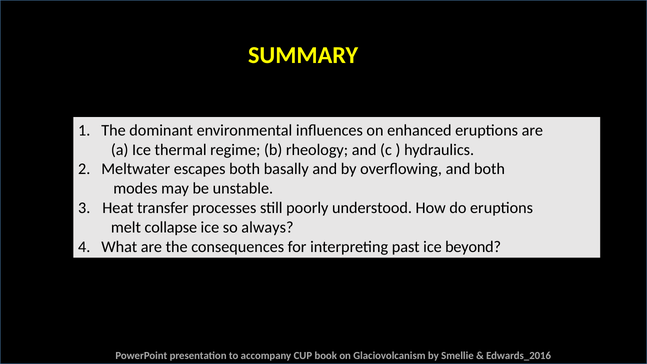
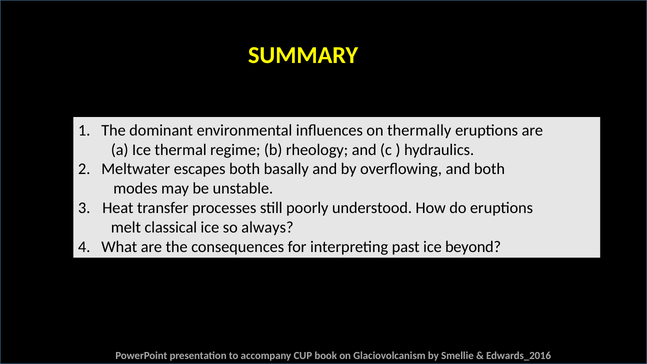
enhanced: enhanced -> thermally
collapse: collapse -> classical
